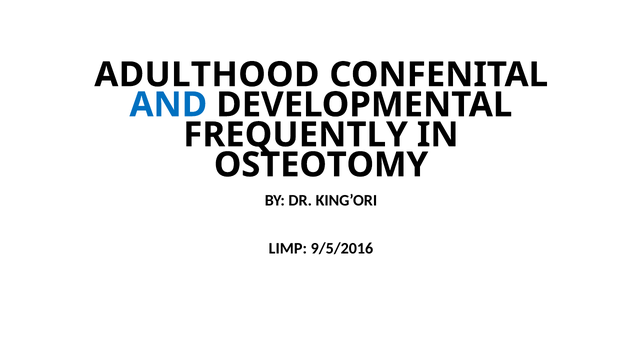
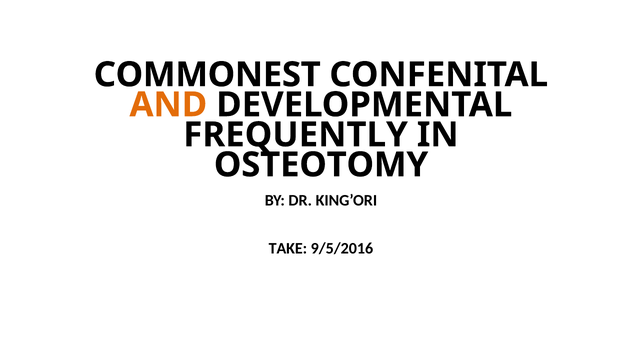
ADULTHOOD: ADULTHOOD -> COMMONEST
AND colour: blue -> orange
LIMP: LIMP -> TAKE
